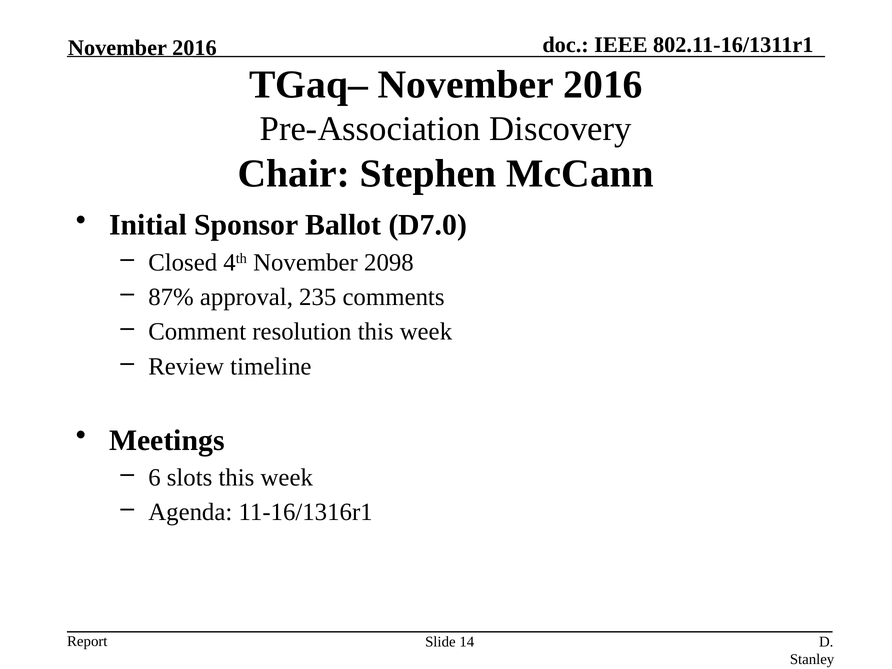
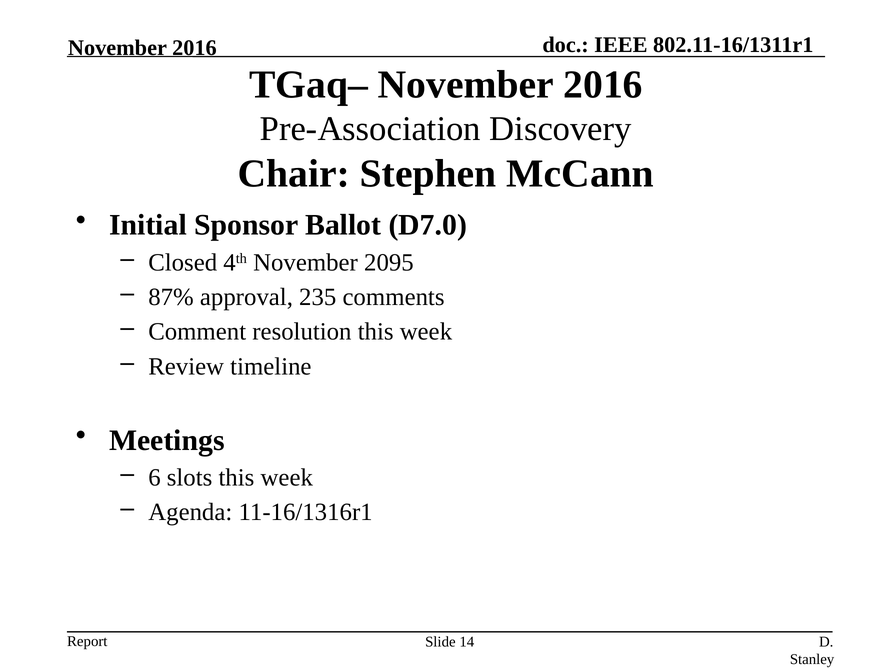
2098: 2098 -> 2095
